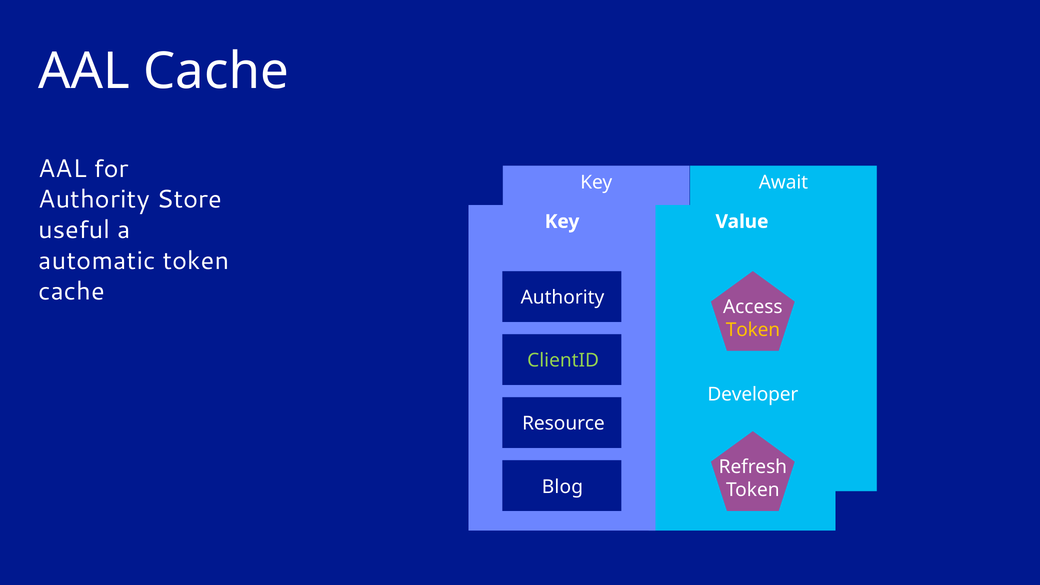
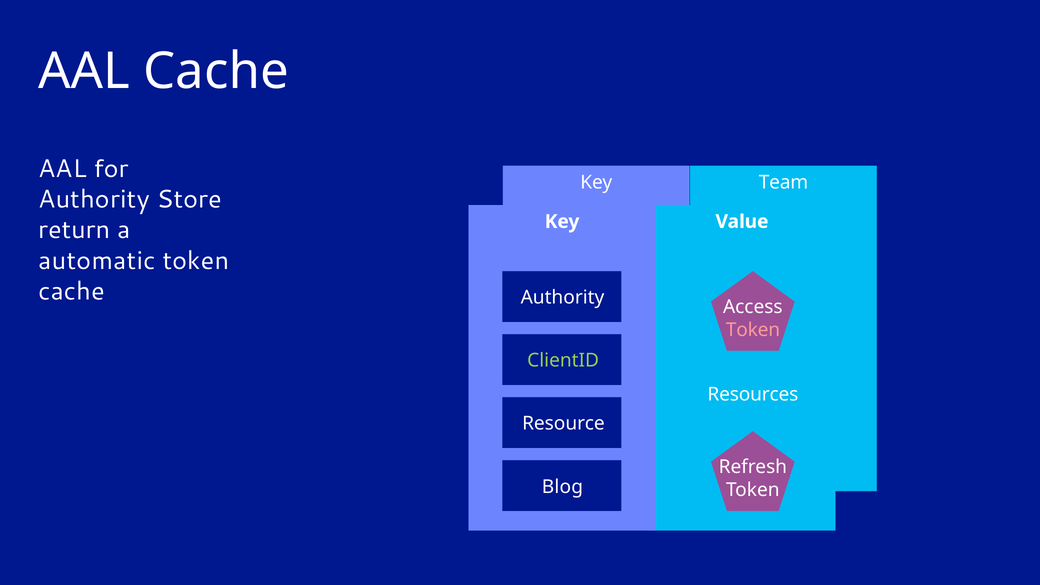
Await: Await -> Team
useful: useful -> return
Token at (753, 330) colour: yellow -> pink
Developer: Developer -> Resources
